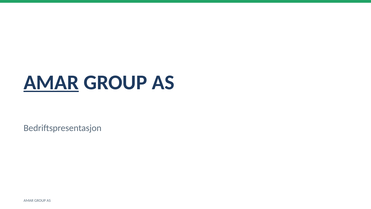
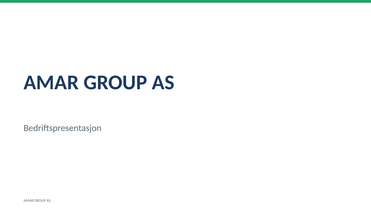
AMAR at (51, 82) underline: present -> none
